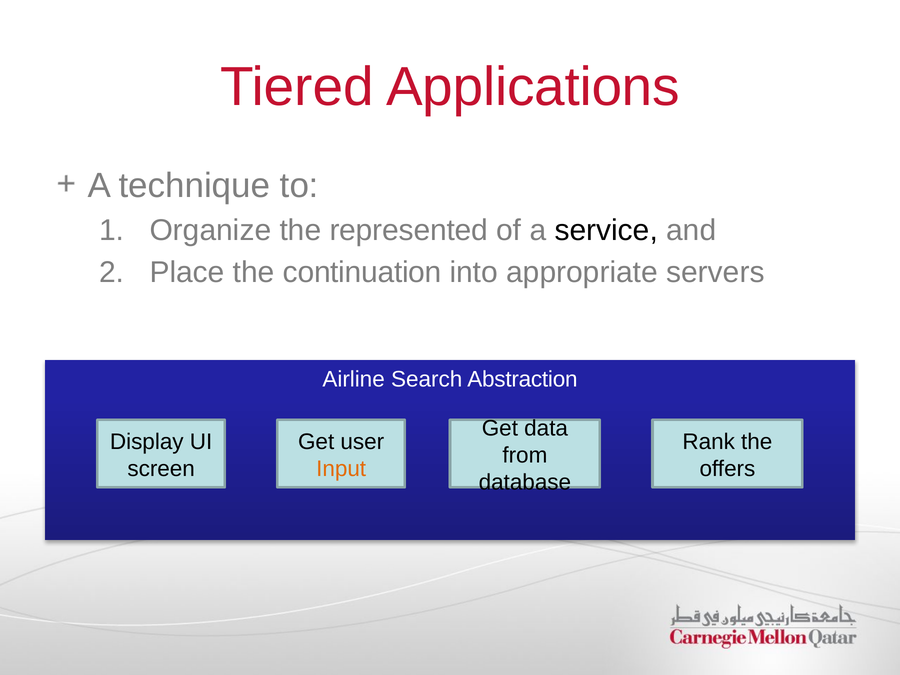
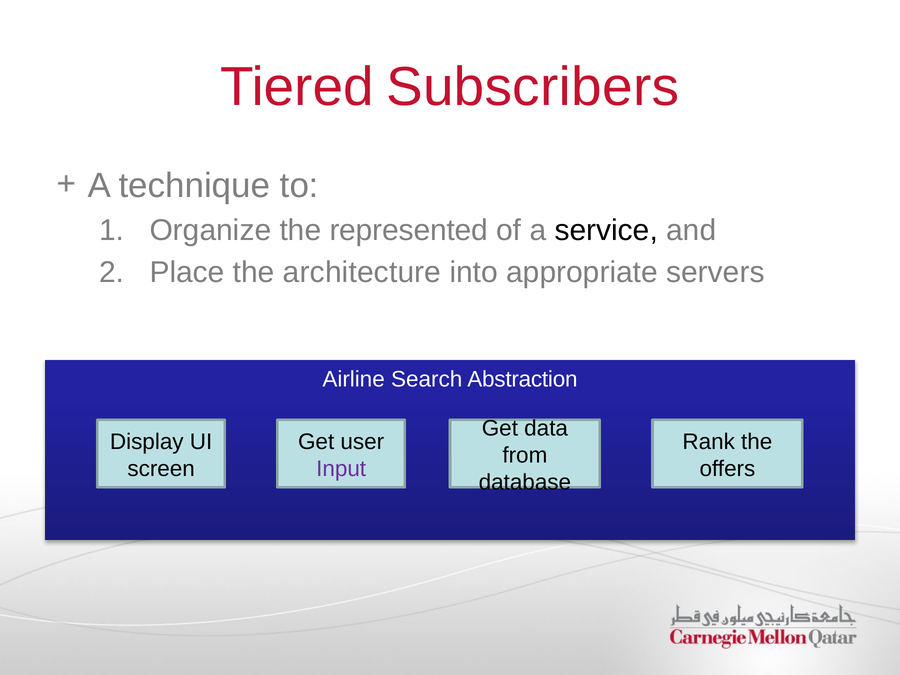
Applications: Applications -> Subscribers
continuation: continuation -> architecture
Input colour: orange -> purple
